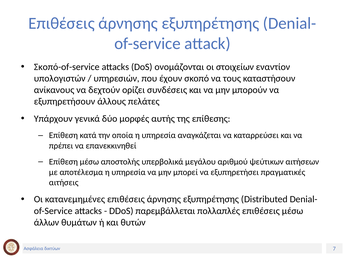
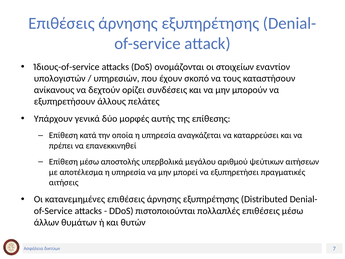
Σκοπό-of-service: Σκοπό-of-service -> Ίδιους-of-service
παρεμβάλλεται: παρεμβάλλεται -> πιστοποιούνται
